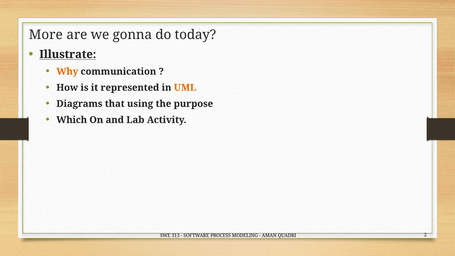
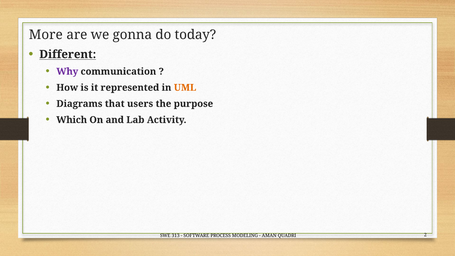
Illustrate: Illustrate -> Different
Why colour: orange -> purple
using: using -> users
